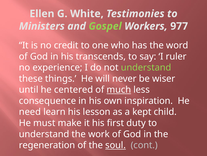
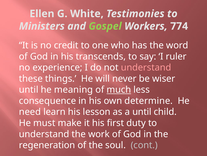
977: 977 -> 774
understand at (146, 67) colour: light green -> pink
centered: centered -> meaning
inspiration: inspiration -> determine
a kept: kept -> until
soul underline: present -> none
